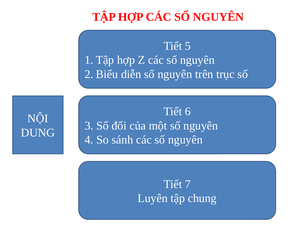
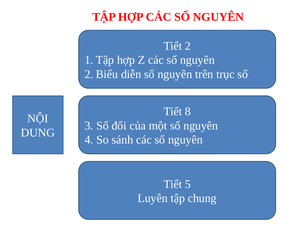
5: 5 -> 2
6: 6 -> 8
7: 7 -> 5
